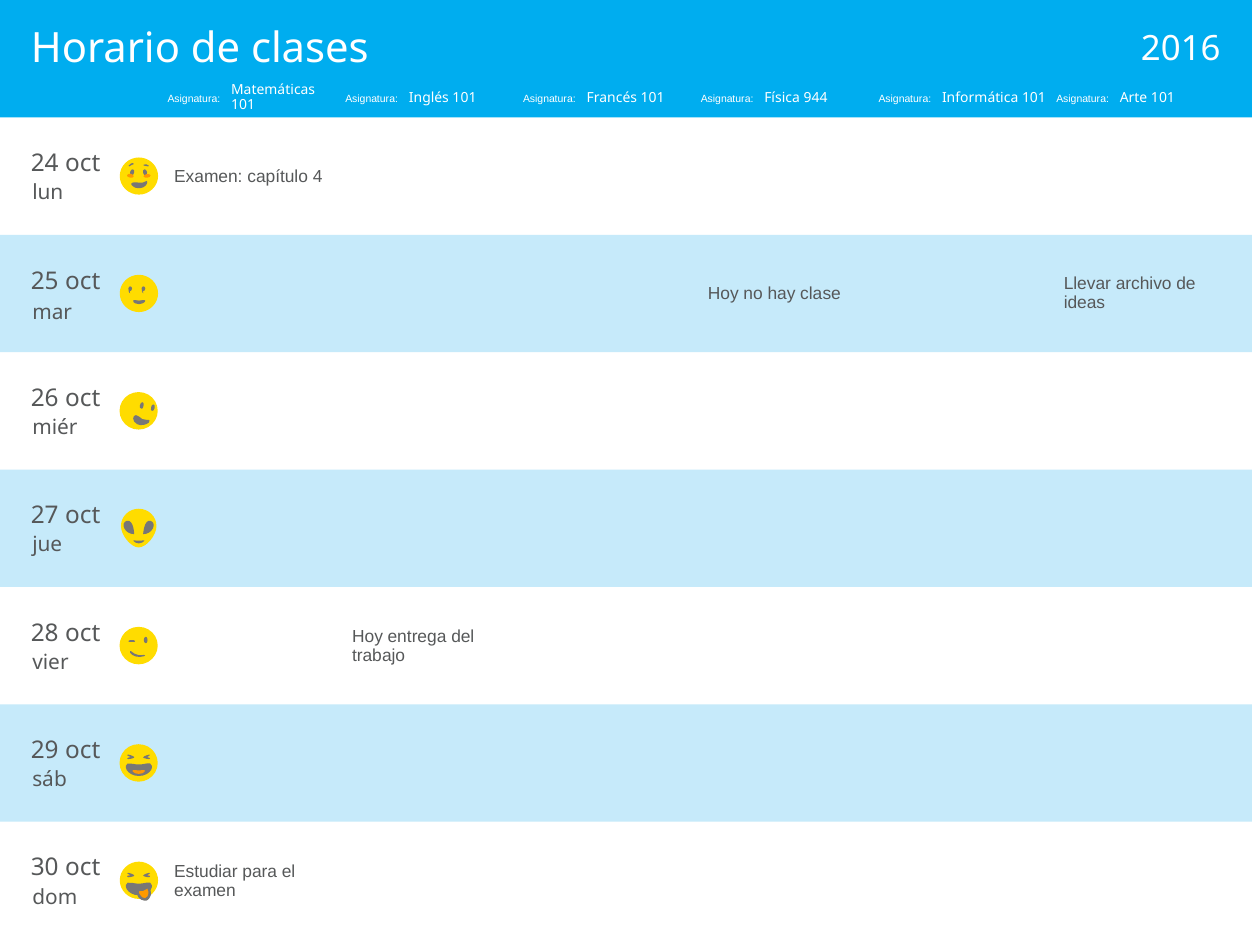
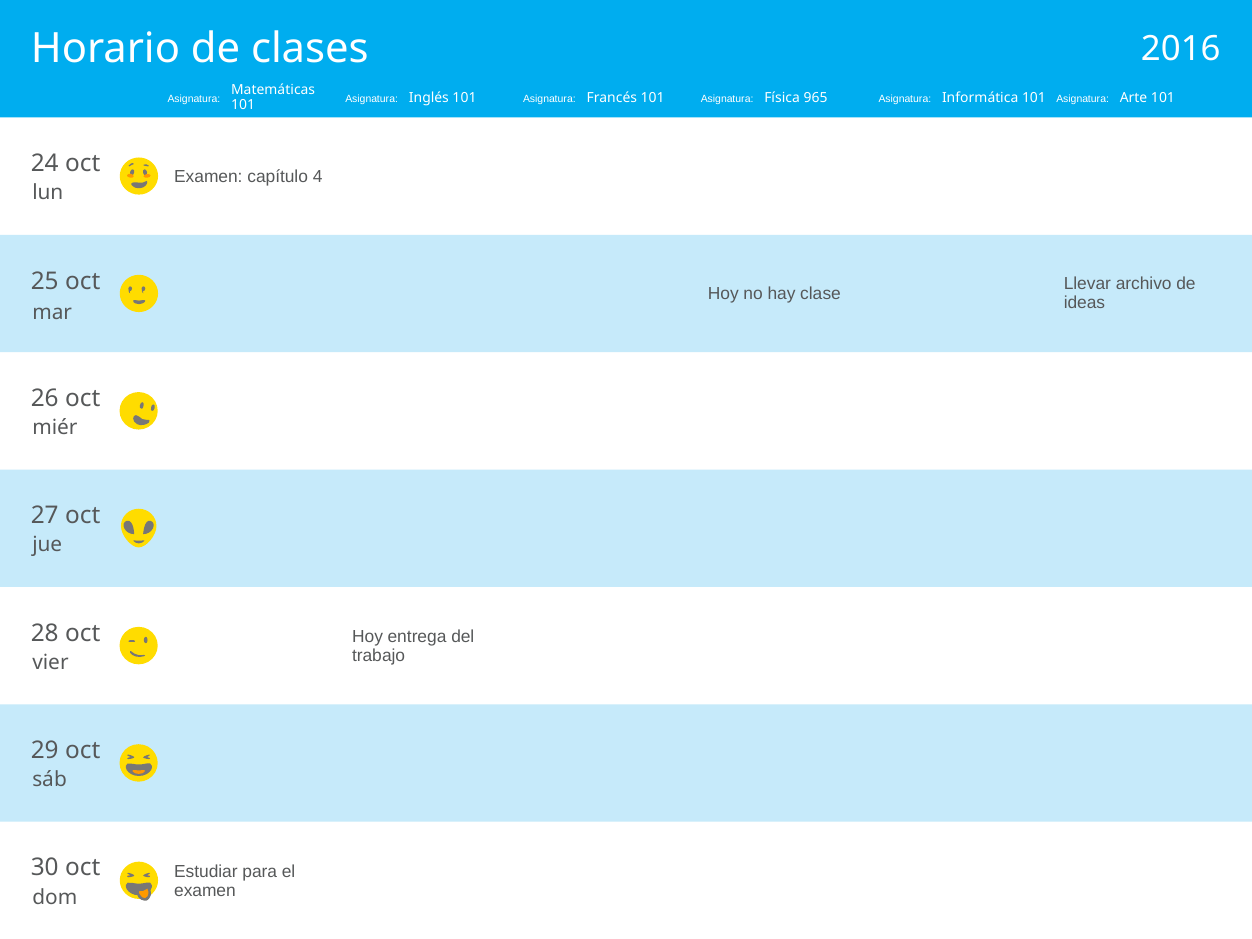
944: 944 -> 965
